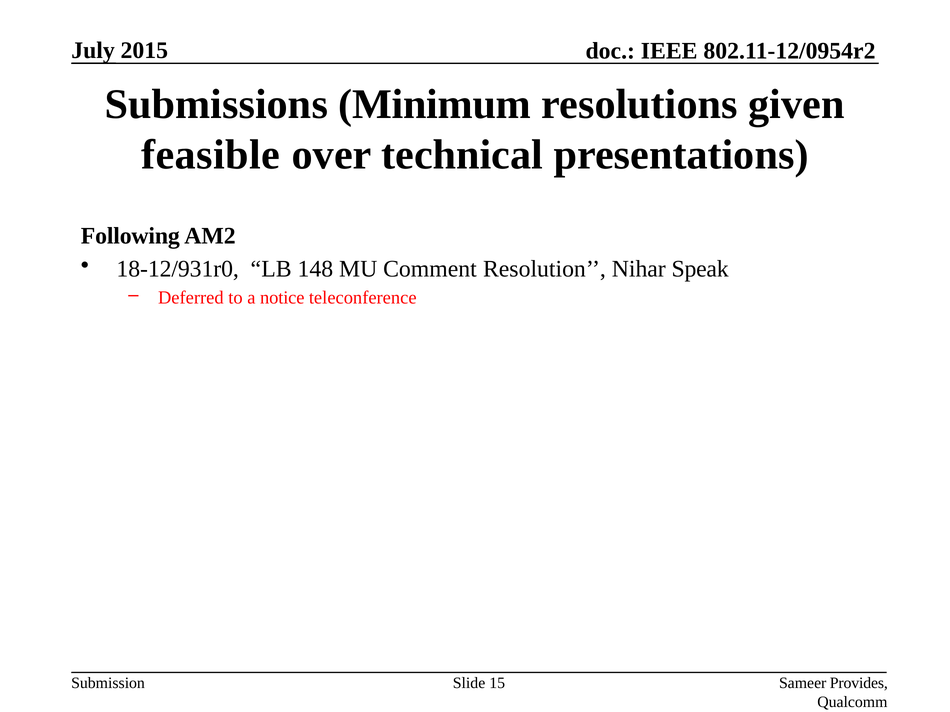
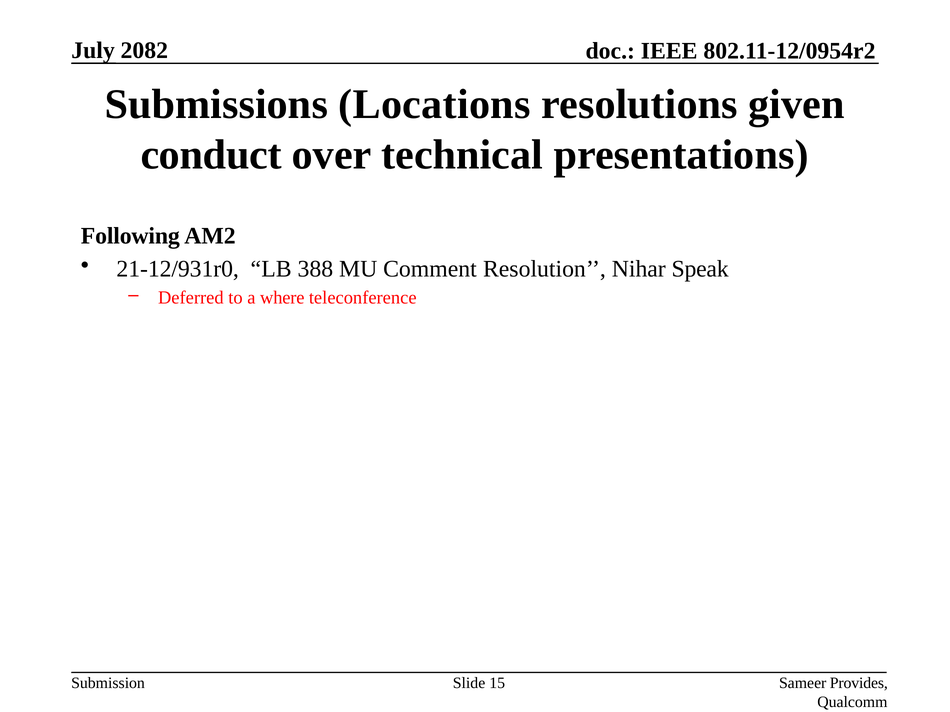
2015: 2015 -> 2082
Minimum: Minimum -> Locations
feasible: feasible -> conduct
18-12/931r0: 18-12/931r0 -> 21-12/931r0
148: 148 -> 388
notice: notice -> where
